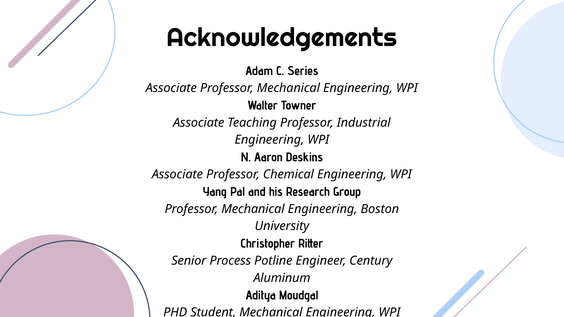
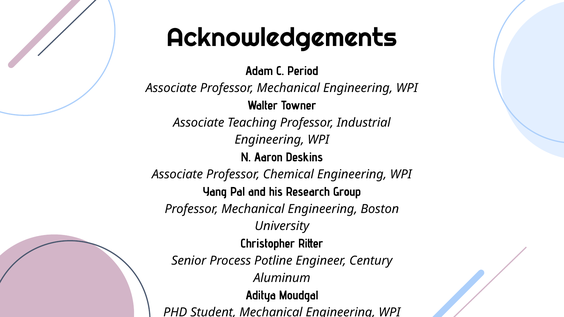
Series: Series -> Period
